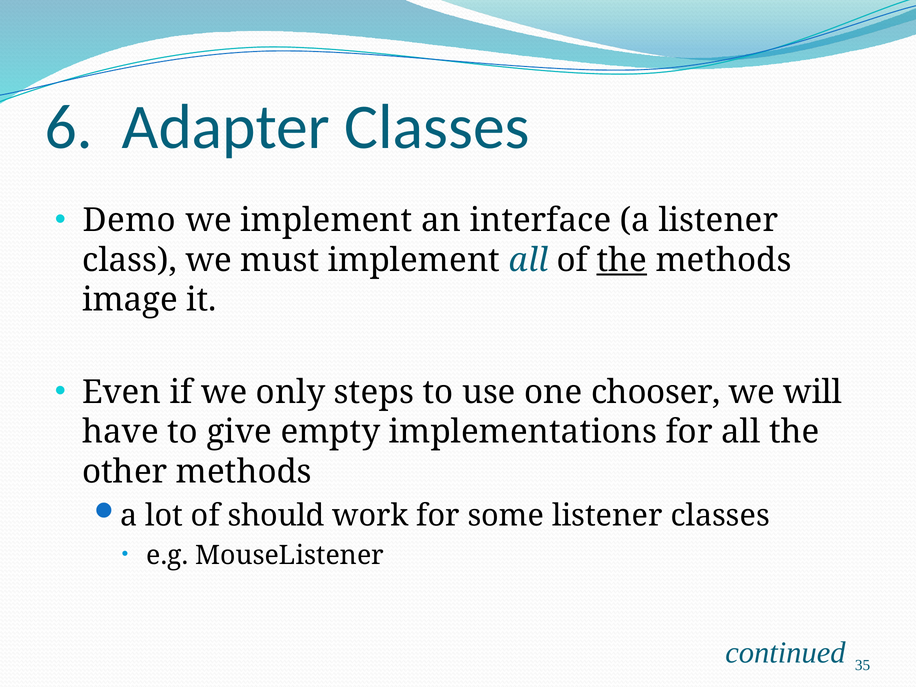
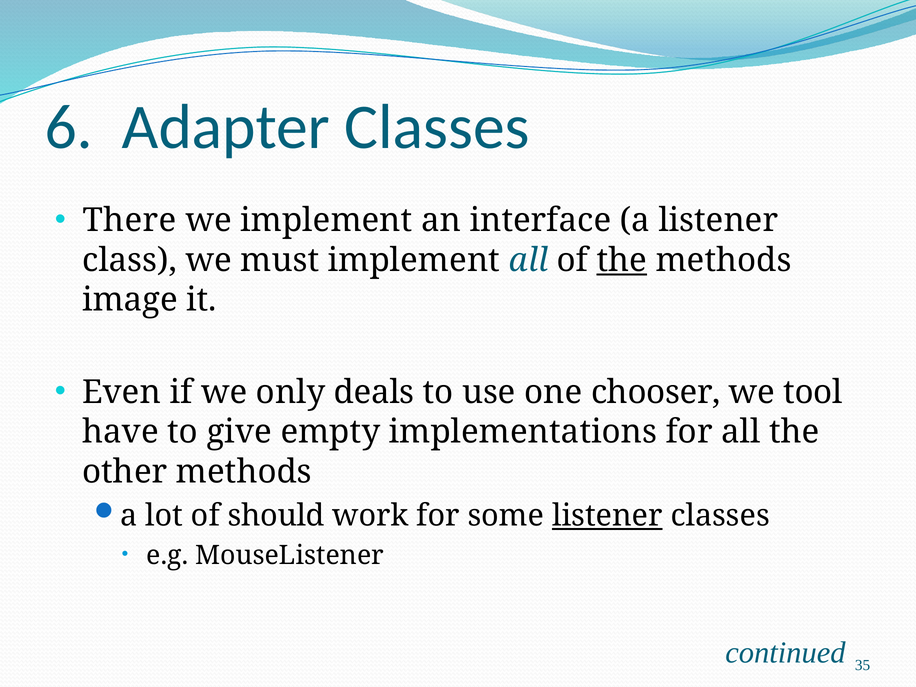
Demo: Demo -> There
steps: steps -> deals
will: will -> tool
listener at (607, 516) underline: none -> present
